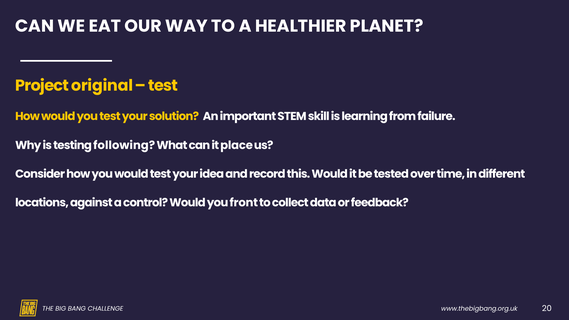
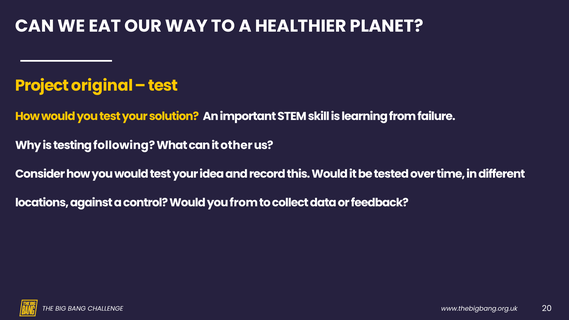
place: place -> other
you front: front -> from
